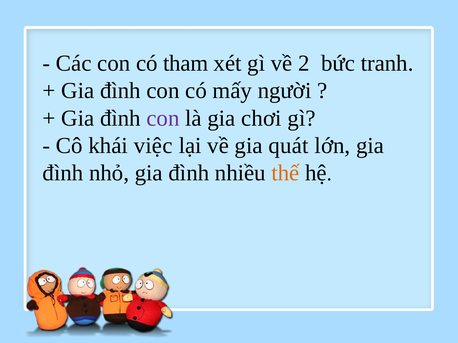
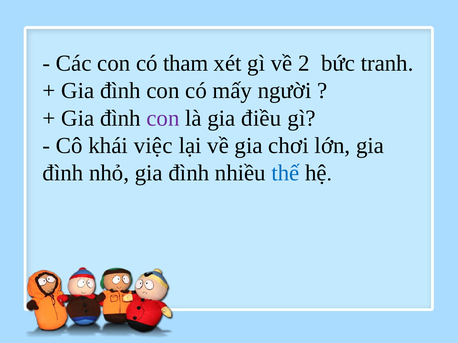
chơi: chơi -> điều
quát: quát -> chơi
thế colour: orange -> blue
